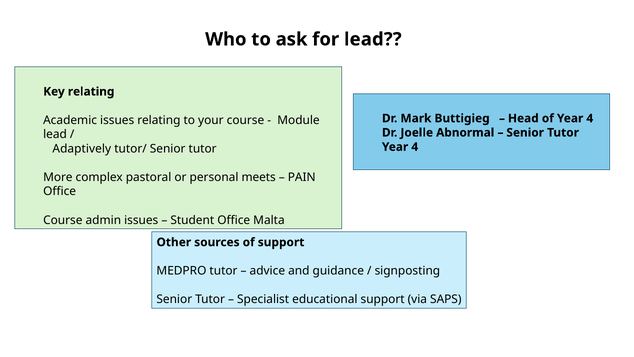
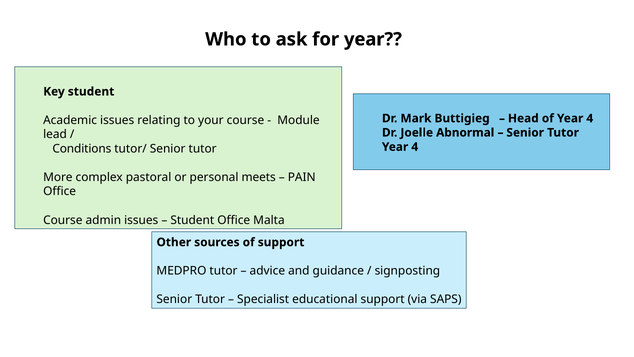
for lead: lead -> year
Key relating: relating -> student
Adaptively: Adaptively -> Conditions
